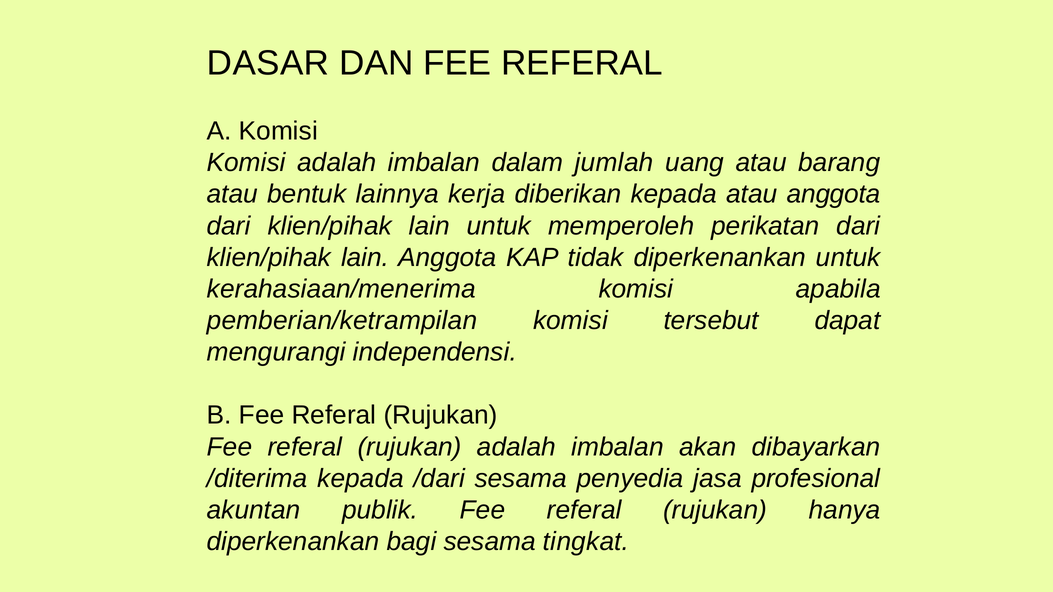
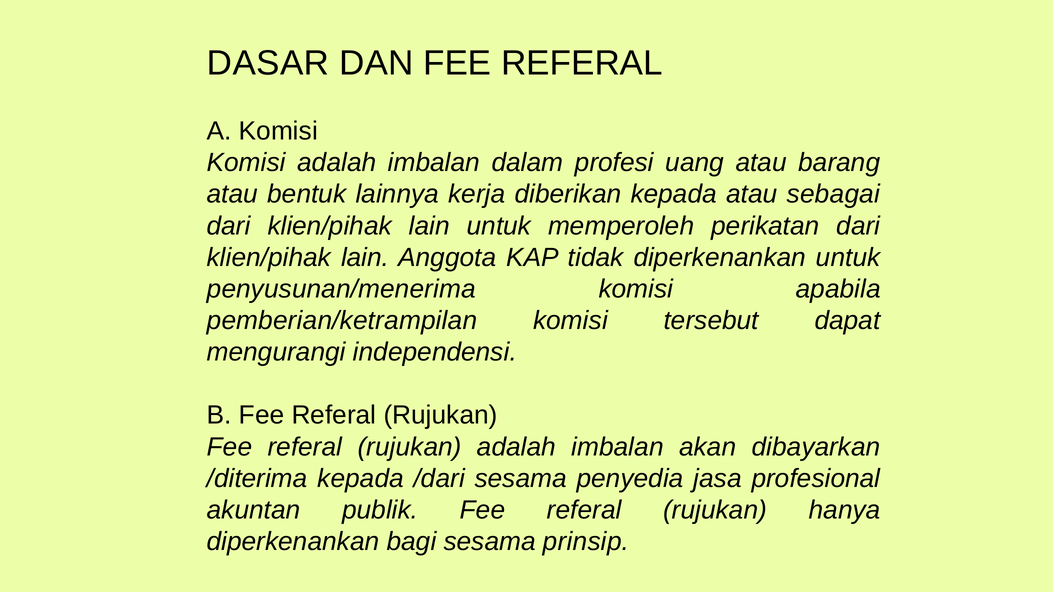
jumlah: jumlah -> profesi
atau anggota: anggota -> sebagai
kerahasiaan/menerima: kerahasiaan/menerima -> penyusunan/menerima
tingkat: tingkat -> prinsip
